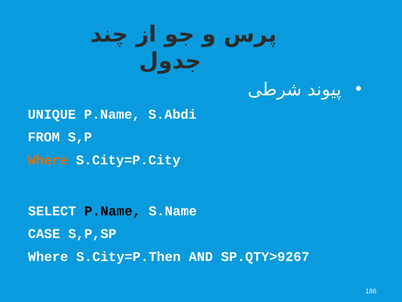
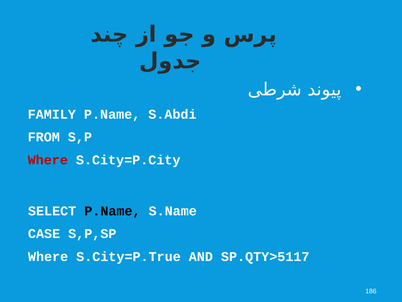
UNIQUE: UNIQUE -> FAMILY
Where at (48, 160) colour: orange -> red
S.City=P.Then: S.City=P.Then -> S.City=P.True
SP.QTY>9267: SP.QTY>9267 -> SP.QTY>5117
